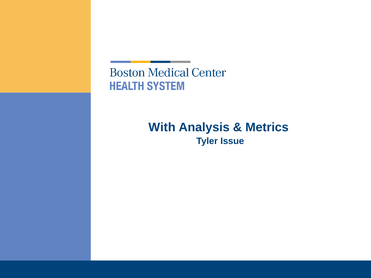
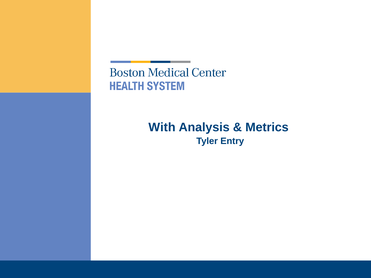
Issue: Issue -> Entry
